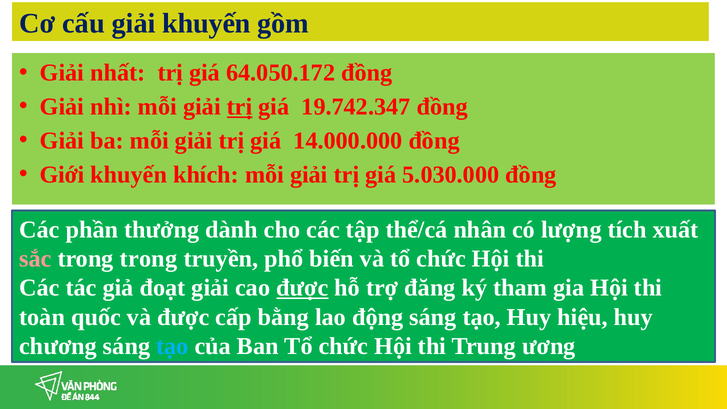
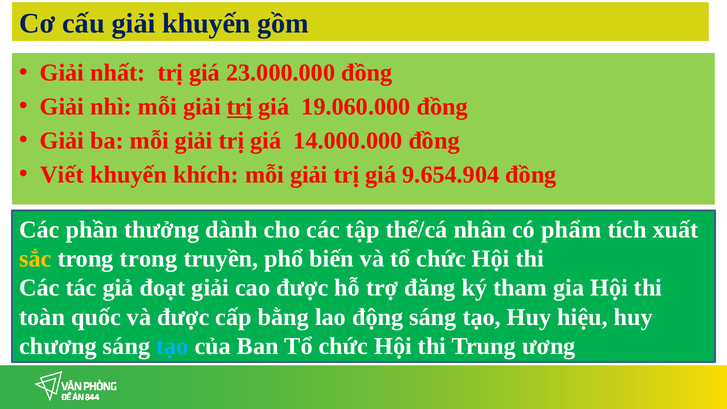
64.050.172: 64.050.172 -> 23.000.000
19.742.347: 19.742.347 -> 19.060.000
Giới: Giới -> Viết
5.030.000: 5.030.000 -> 9.654.904
lượng: lượng -> phẩm
sắc colour: pink -> yellow
được at (302, 288) underline: present -> none
